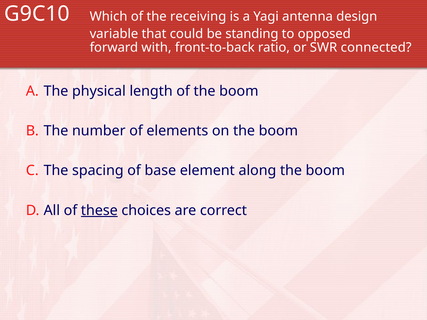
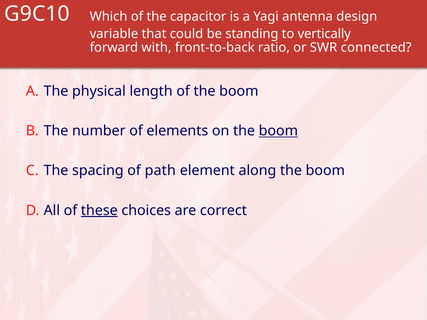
receiving: receiving -> capacitor
opposed: opposed -> vertically
boom at (278, 131) underline: none -> present
base: base -> path
